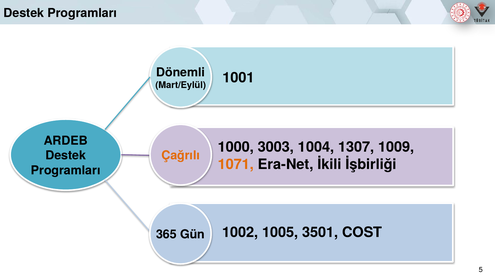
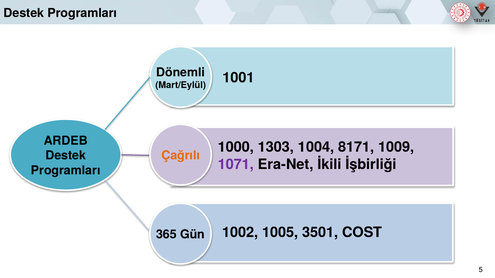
3003: 3003 -> 1303
1307: 1307 -> 8171
1071 colour: orange -> purple
